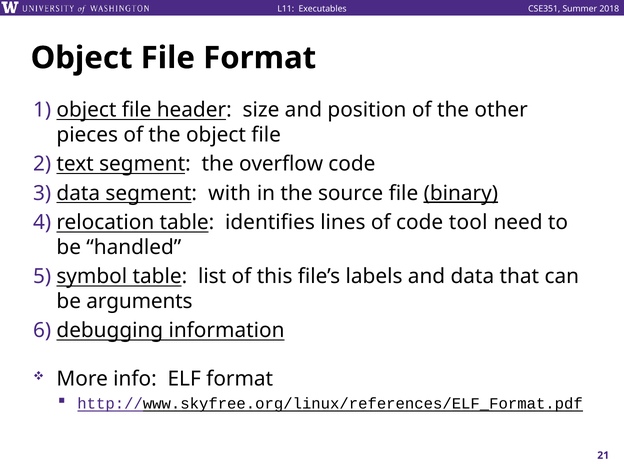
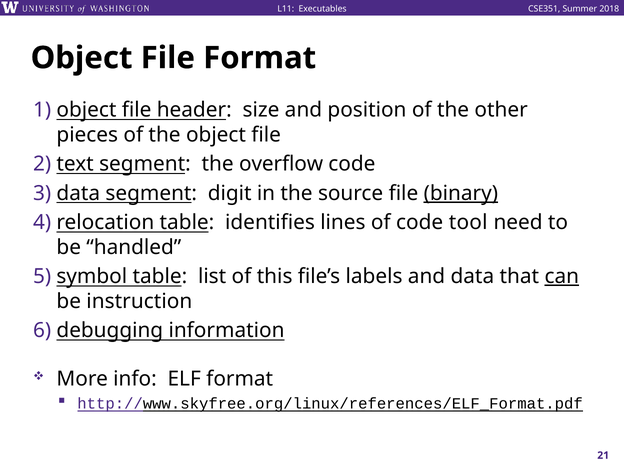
with: with -> digit
can underline: none -> present
arguments: arguments -> instruction
